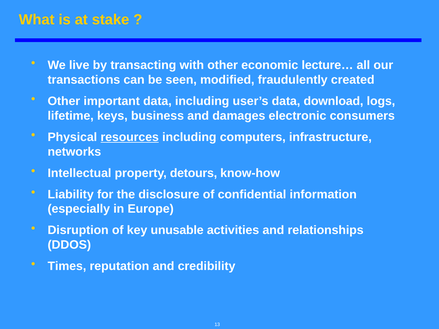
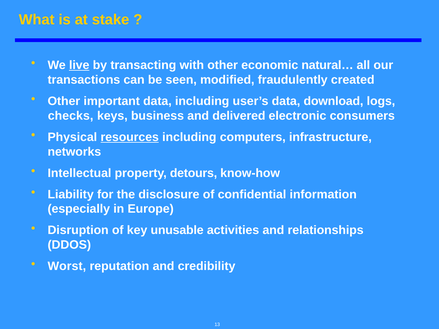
live underline: none -> present
lecture…: lecture… -> natural…
lifetime: lifetime -> checks
damages: damages -> delivered
Times: Times -> Worst
